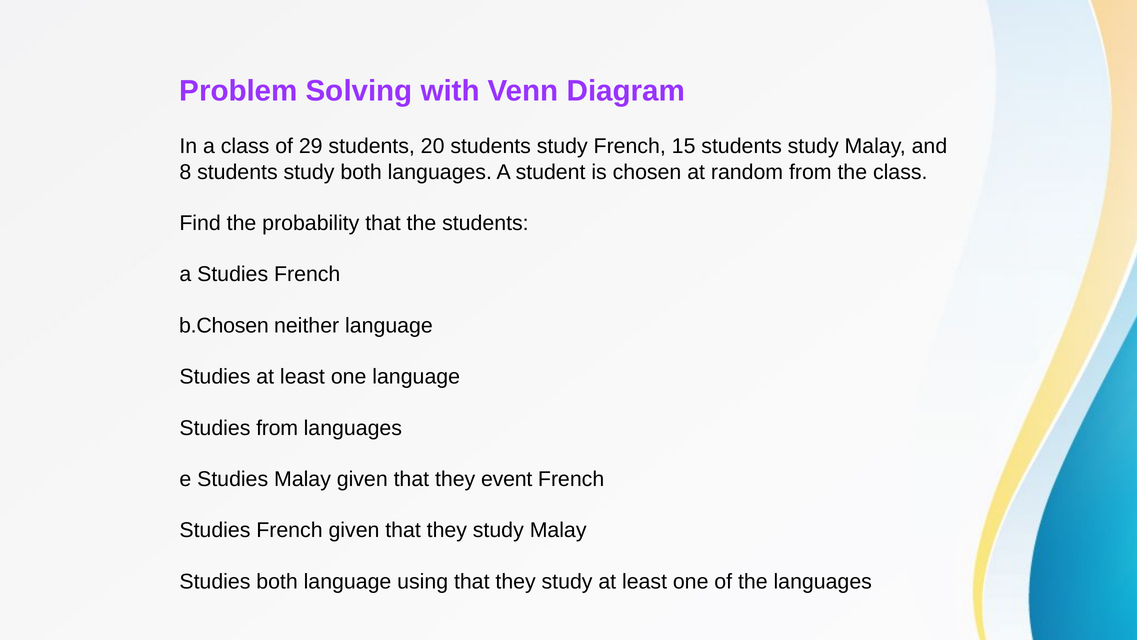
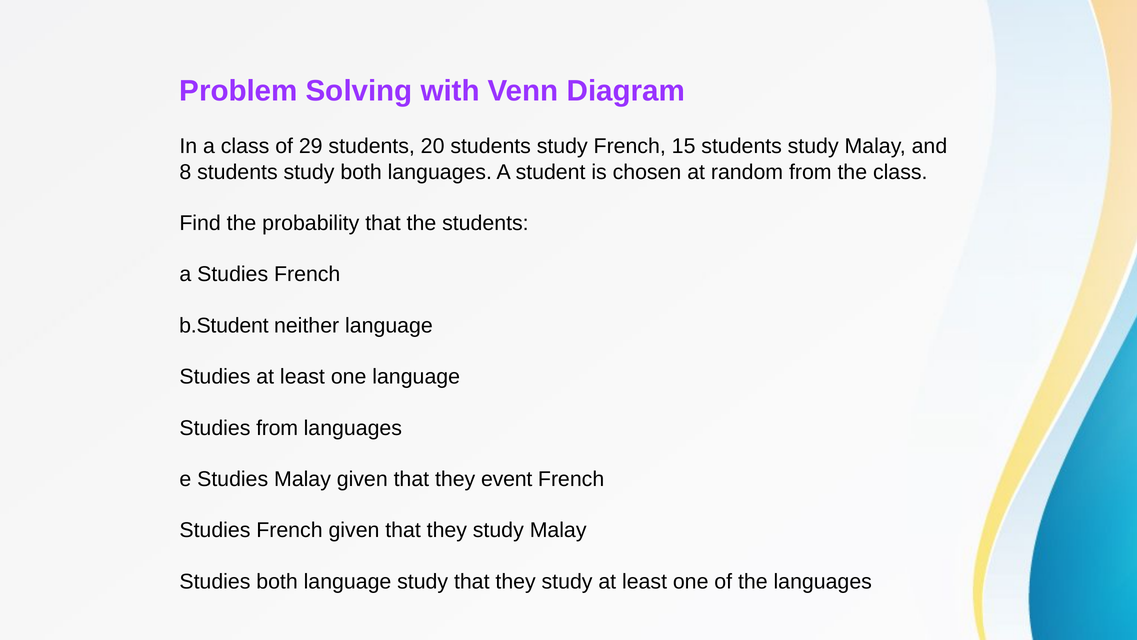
b.Chosen: b.Chosen -> b.Student
language using: using -> study
